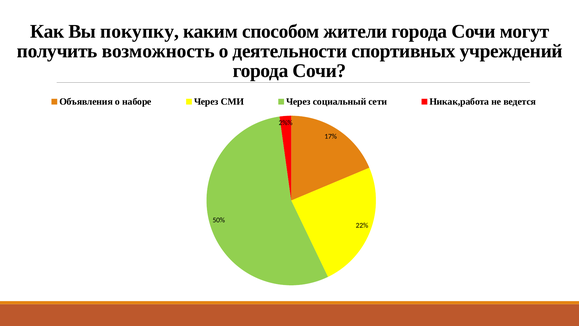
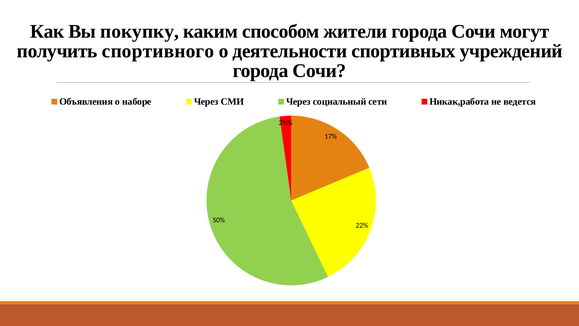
возможность: возможность -> спортивного
